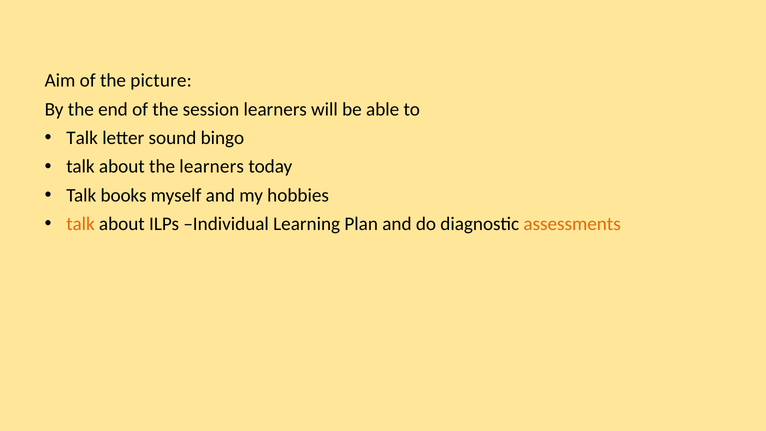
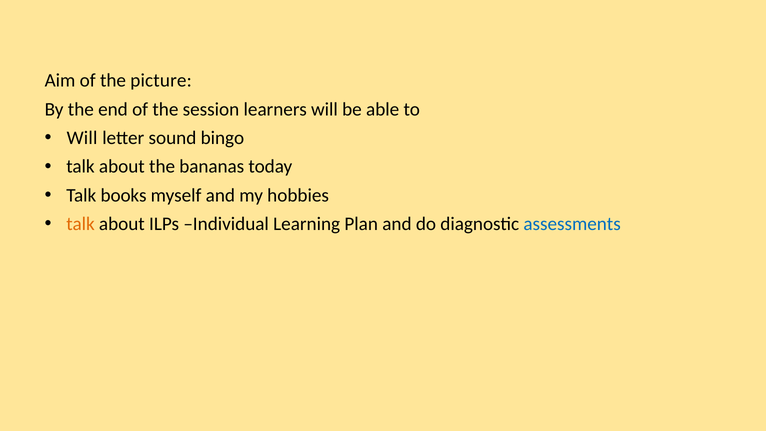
Talk at (82, 138): Talk -> Will
the learners: learners -> bananas
assessments colour: orange -> blue
